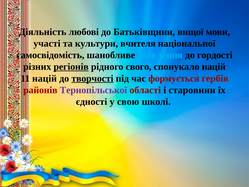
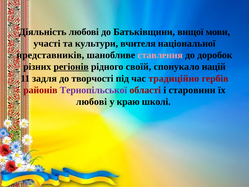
самосвідомість: самосвідомість -> представників
ставлення colour: light blue -> pink
гордості: гордості -> доробок
свого: свого -> своїй
11 націй: націй -> задля
творчості underline: present -> none
формується: формується -> традиційно
єдності at (92, 102): єдності -> любові
свою: свою -> краю
